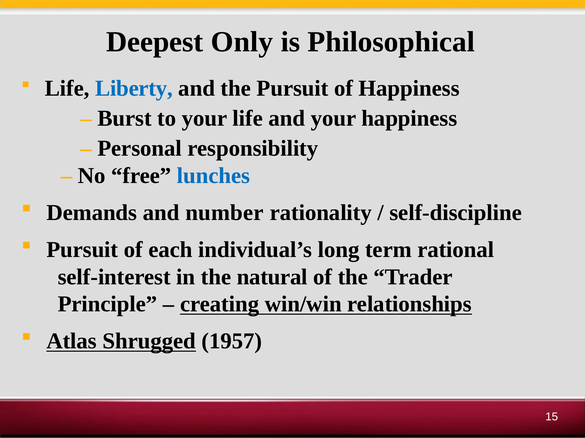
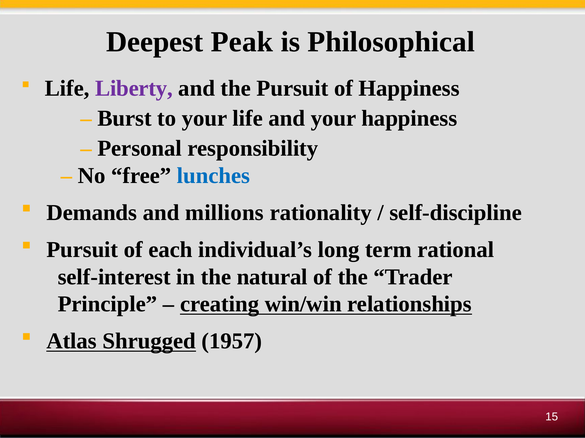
Only: Only -> Peak
Liberty colour: blue -> purple
number: number -> millions
